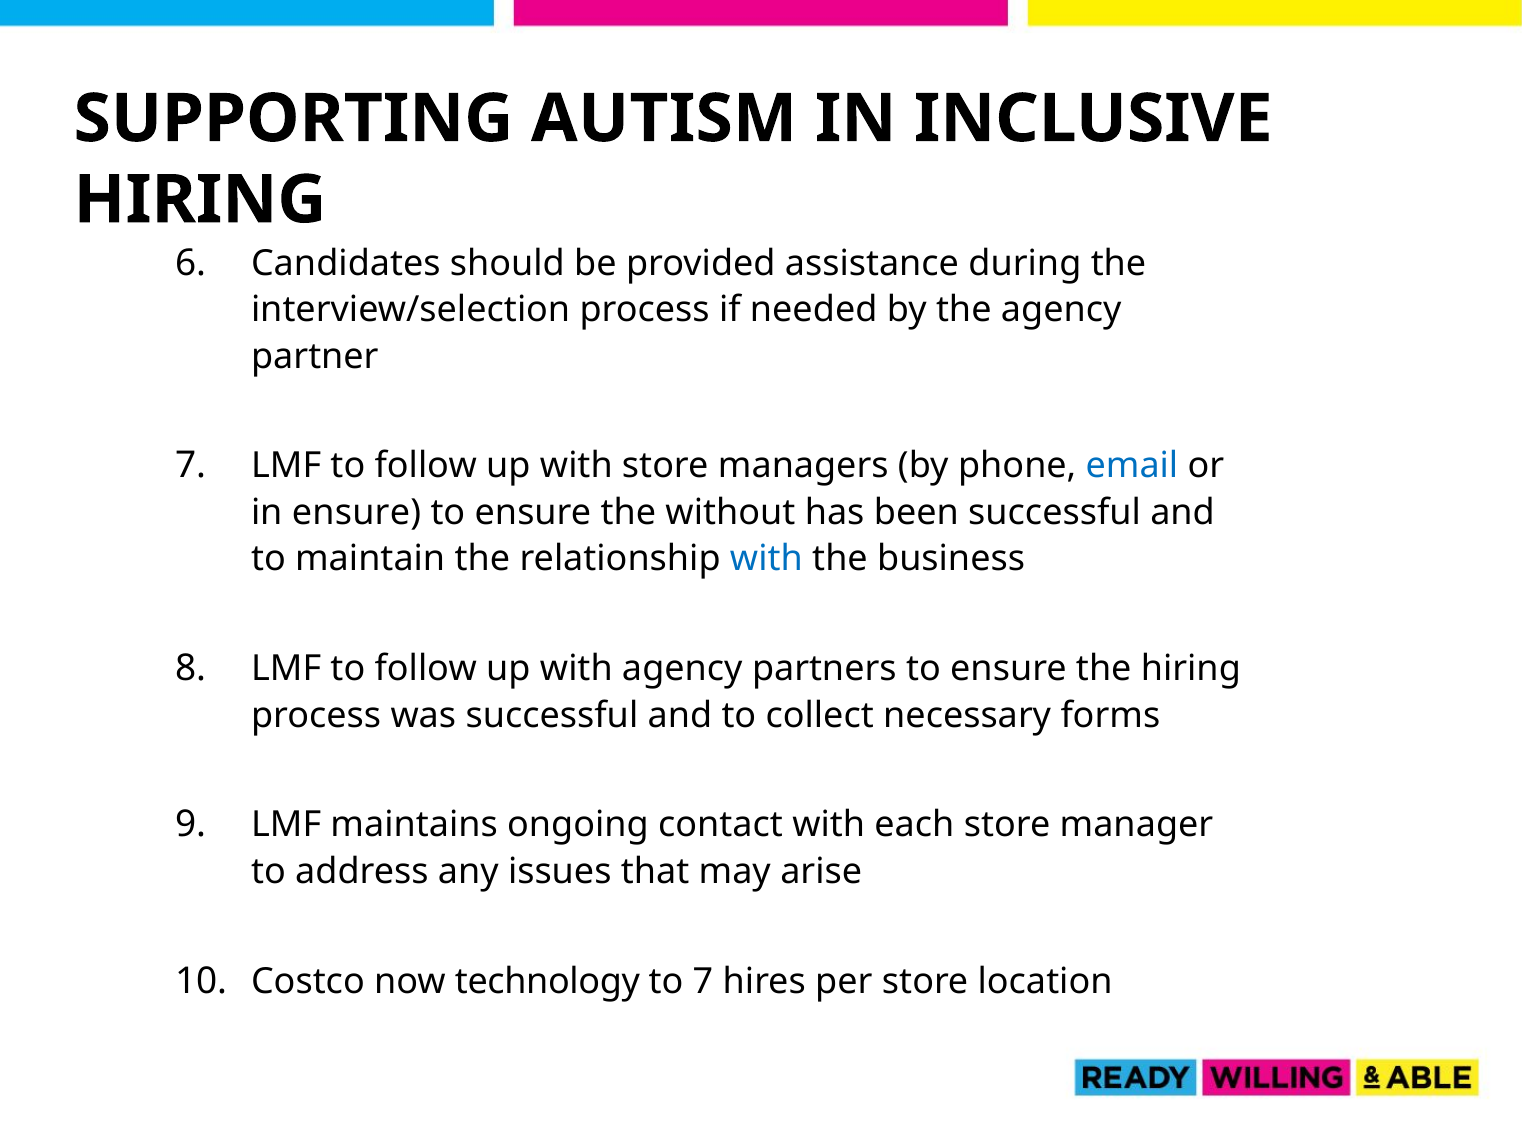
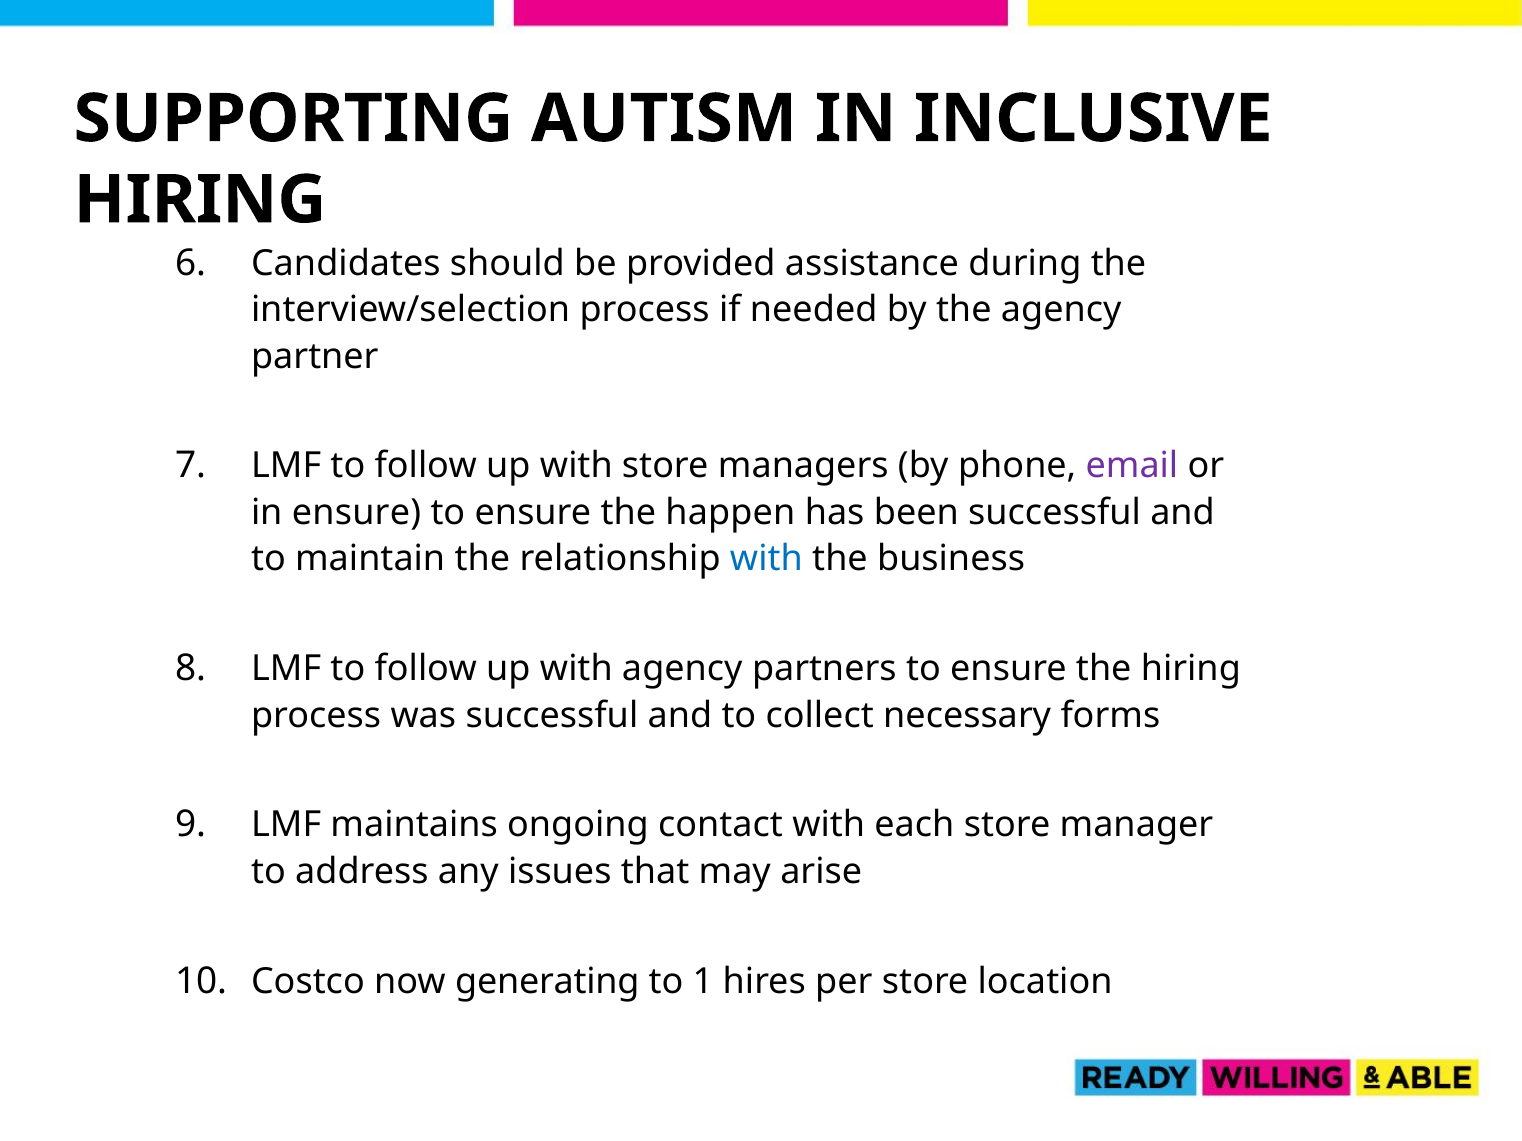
email colour: blue -> purple
without: without -> happen
technology: technology -> generating
to 7: 7 -> 1
